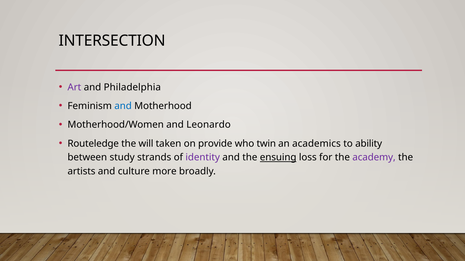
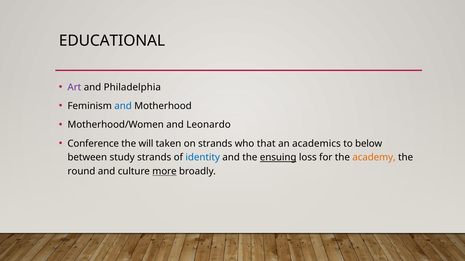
INTERSECTION: INTERSECTION -> EDUCATIONAL
Routeledge: Routeledge -> Conference
on provide: provide -> strands
twin: twin -> that
ability: ability -> below
identity colour: purple -> blue
academy colour: purple -> orange
artists: artists -> round
more underline: none -> present
